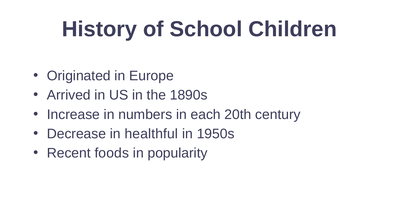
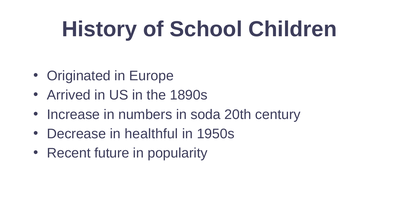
each: each -> soda
foods: foods -> future
